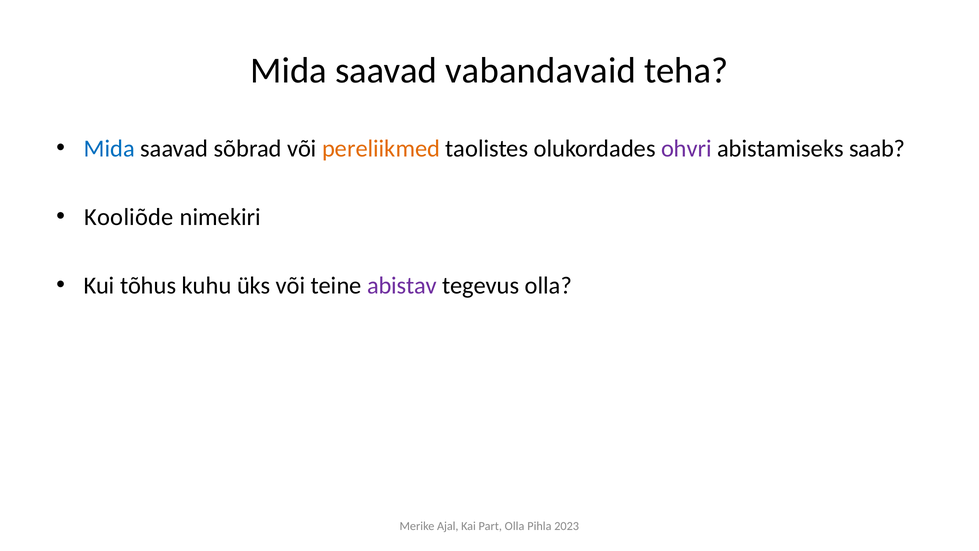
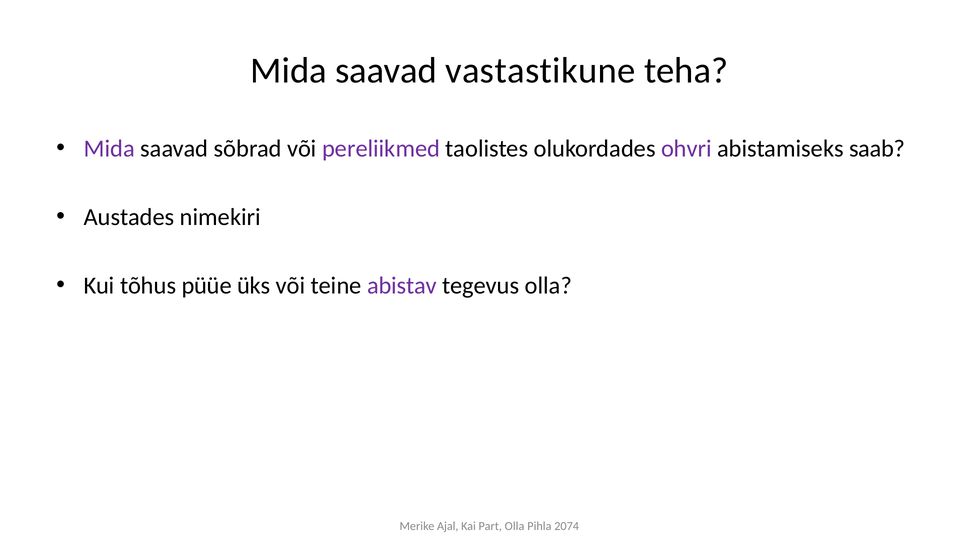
vabandavaid: vabandavaid -> vastastikune
Mida at (109, 149) colour: blue -> purple
pereliikmed colour: orange -> purple
Kooliõde: Kooliõde -> Austades
kuhu: kuhu -> püüe
2023: 2023 -> 2074
